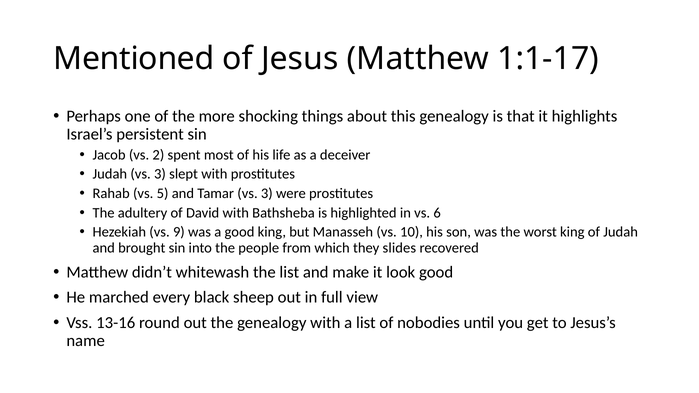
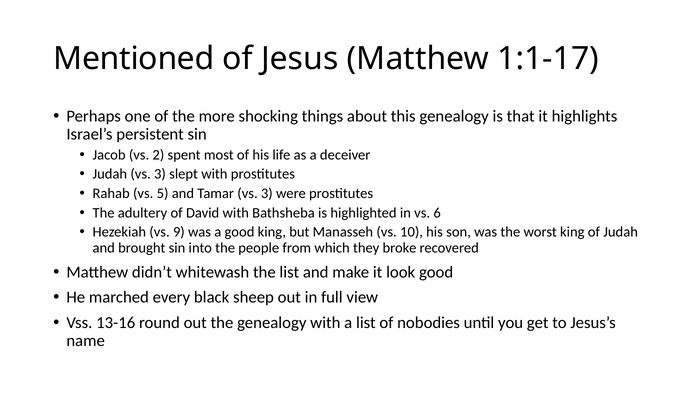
slides: slides -> broke
